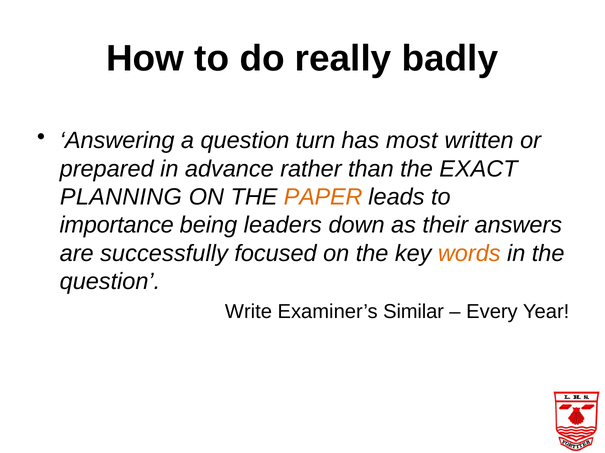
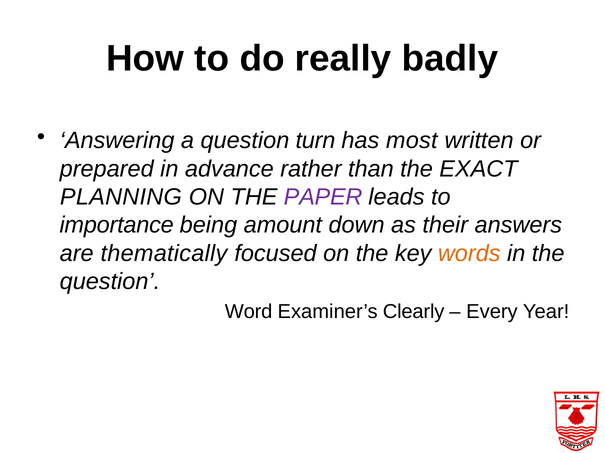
PAPER colour: orange -> purple
leaders: leaders -> amount
successfully: successfully -> thematically
Write: Write -> Word
Similar: Similar -> Clearly
